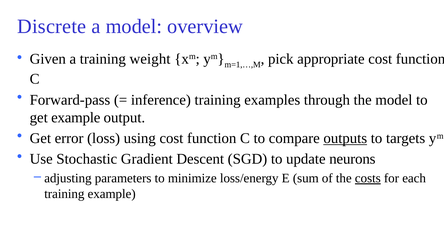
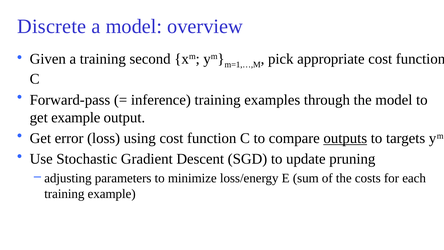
weight: weight -> second
neurons: neurons -> pruning
costs underline: present -> none
